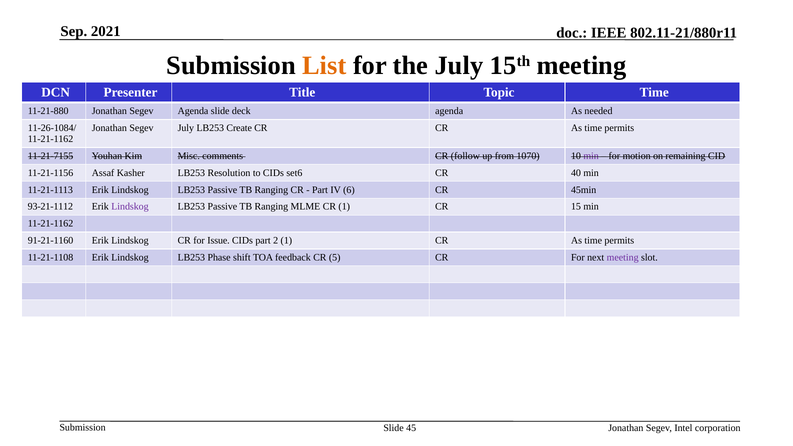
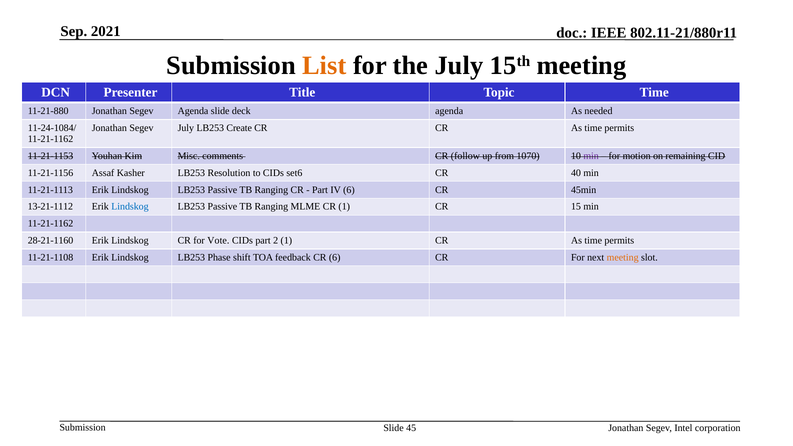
11-26-1084/: 11-26-1084/ -> 11-24-1084/
11-21-7155: 11-21-7155 -> 11-21-1153
93-21-1112: 93-21-1112 -> 13-21-1112
Lindskog at (130, 207) colour: purple -> blue
91-21-1160: 91-21-1160 -> 28-21-1160
Issue: Issue -> Vote
CR 5: 5 -> 6
meeting at (623, 258) colour: purple -> orange
